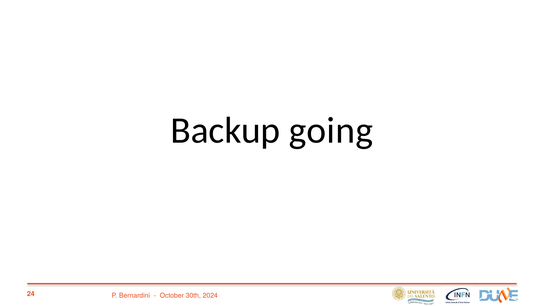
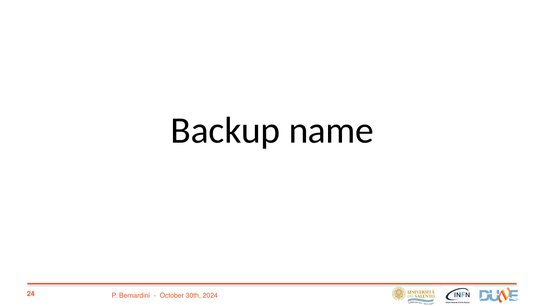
going: going -> name
